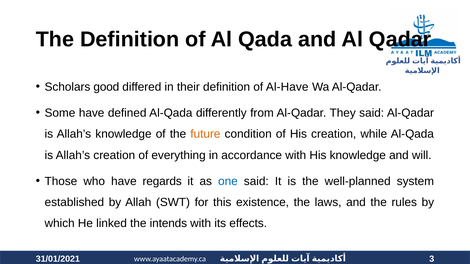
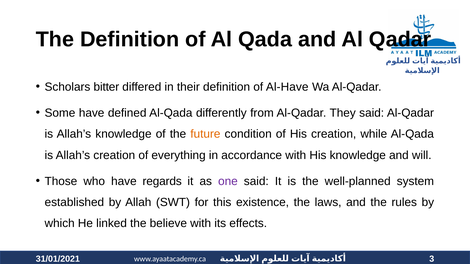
good: good -> bitter
one colour: blue -> purple
intends: intends -> believe
